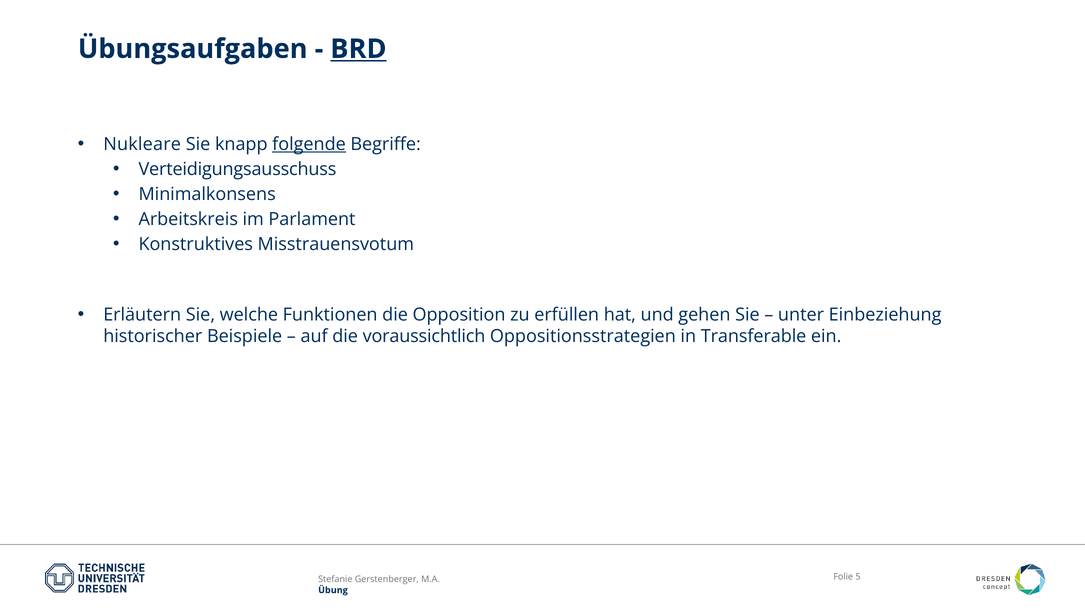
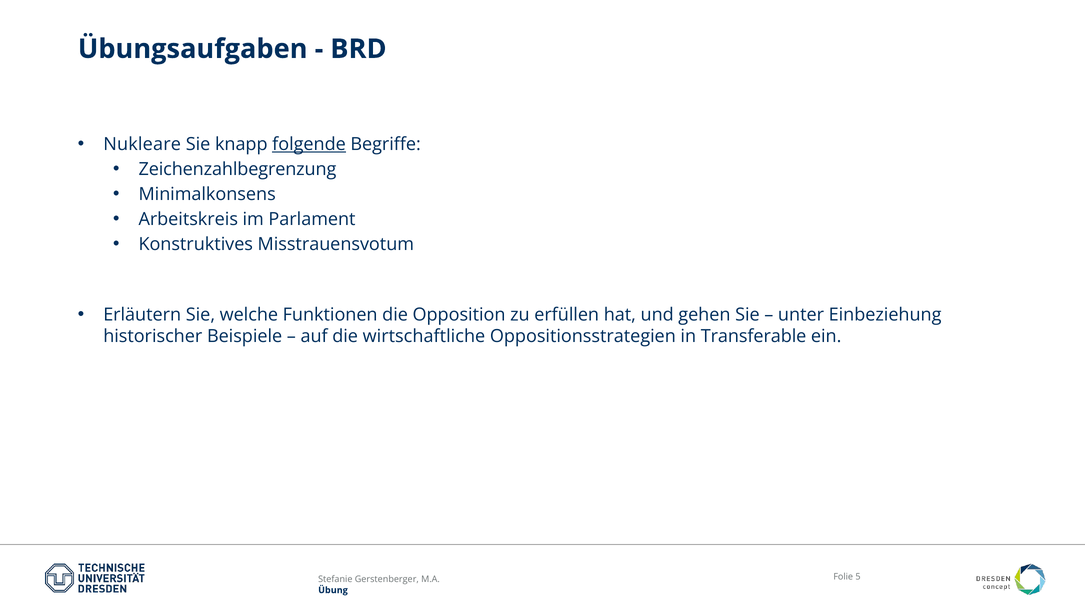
BRD underline: present -> none
Verteidigungsausschuss: Verteidigungsausschuss -> Zeichenzahlbegrenzung
voraussichtlich: voraussichtlich -> wirtschaftliche
